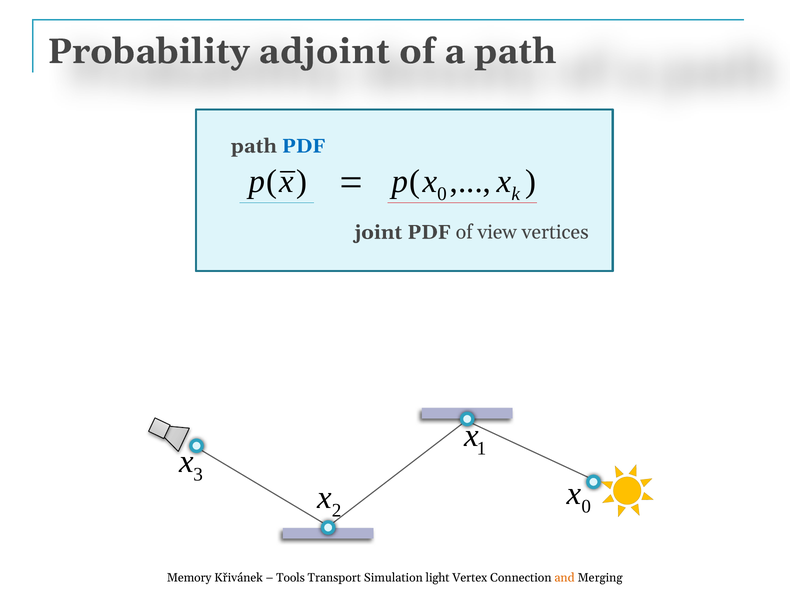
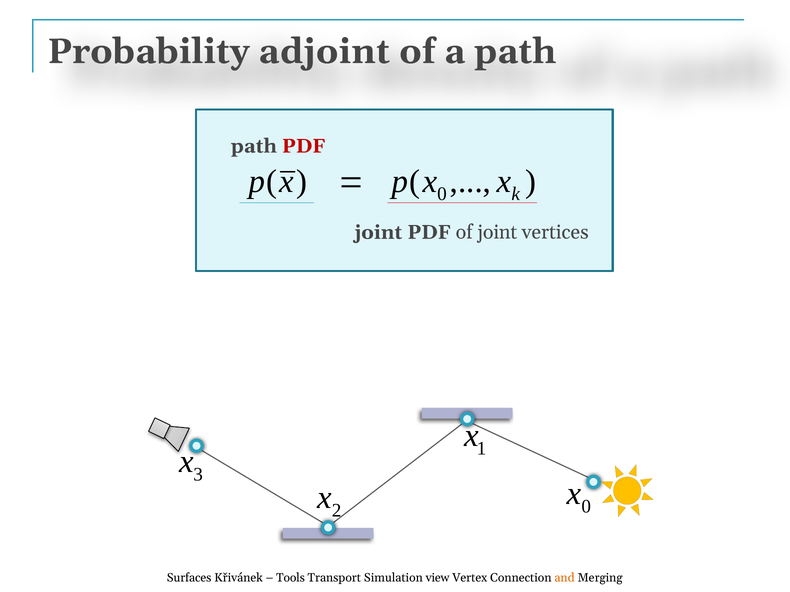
PDF at (304, 146) colour: blue -> red
of view: view -> joint
Memory: Memory -> Surfaces
light: light -> view
